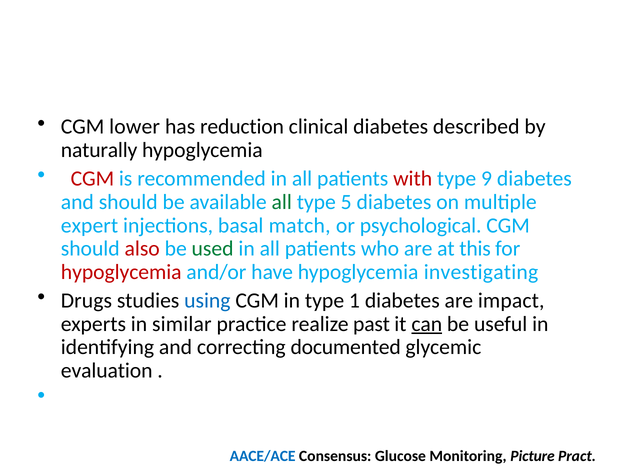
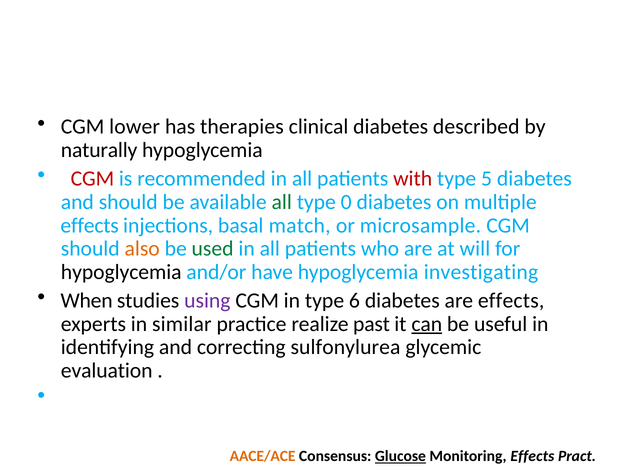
reduction: reduction -> therapies
9: 9 -> 5
5: 5 -> 0
expert at (90, 225): expert -> effects
psychological: psychological -> microsample
also colour: red -> orange
this: this -> will
hypoglycemia at (121, 272) colour: red -> black
Drugs: Drugs -> When
using colour: blue -> purple
1: 1 -> 6
are impact: impact -> effects
documented: documented -> sulfonylurea
AACE/ACE colour: blue -> orange
Glucose underline: none -> present
Monitoring Picture: Picture -> Effects
